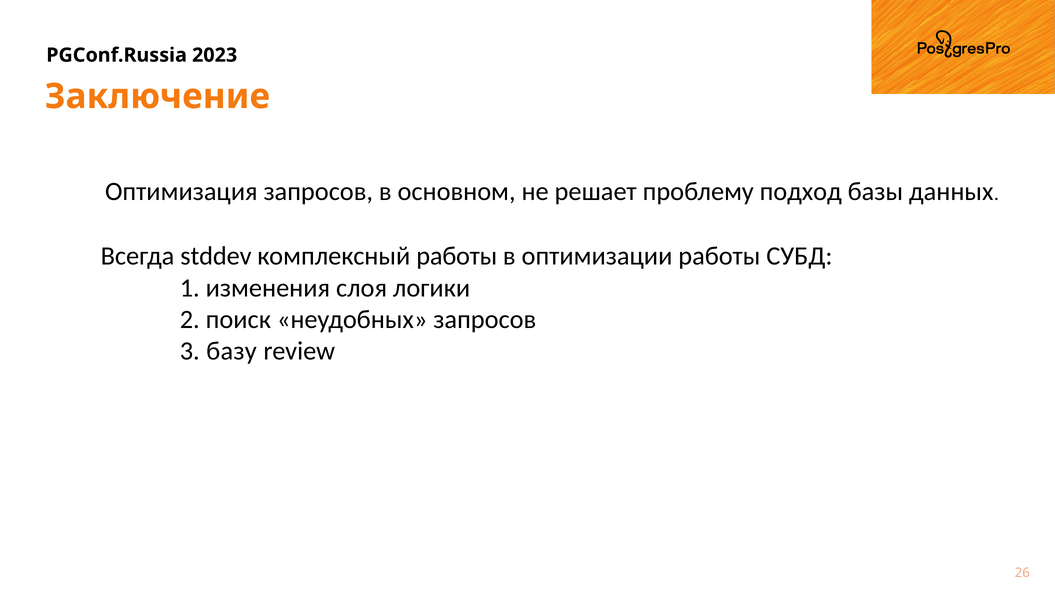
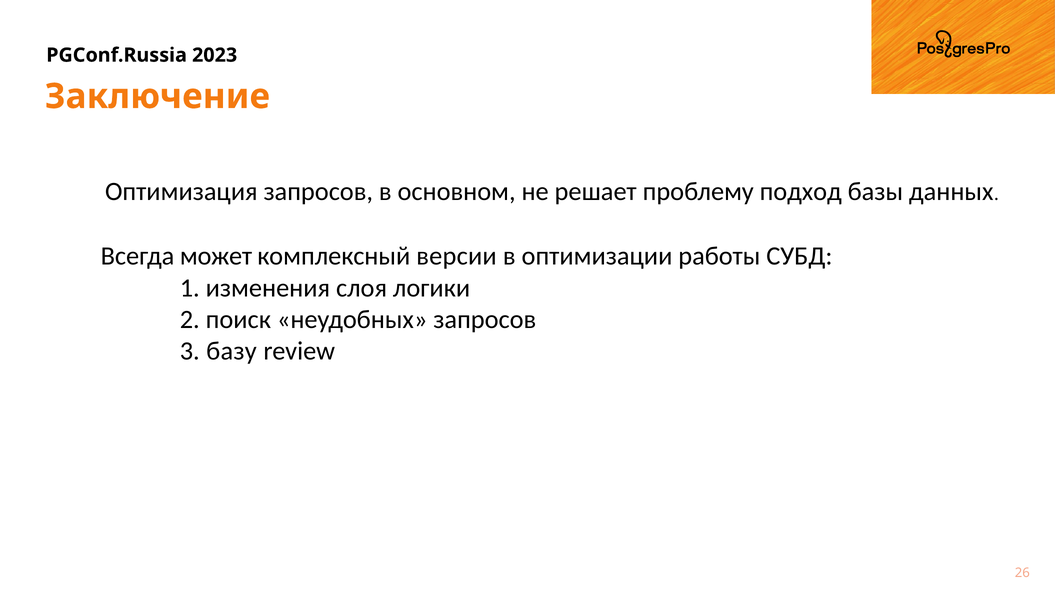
stddev: stddev -> может
комплексный работы: работы -> версии
